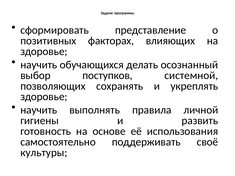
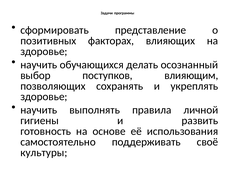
системной: системной -> влияющим
